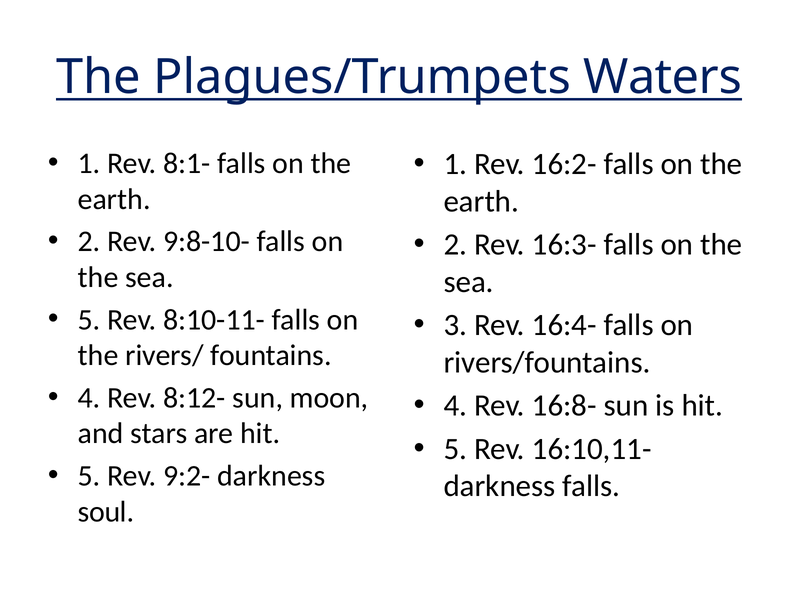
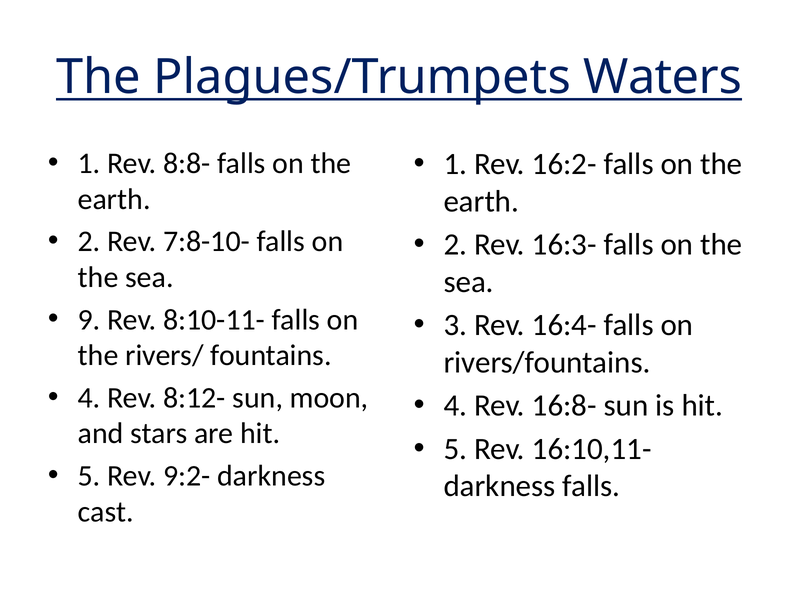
8:1-: 8:1- -> 8:8-
9:8-10-: 9:8-10- -> 7:8-10-
5 at (89, 320): 5 -> 9
soul: soul -> cast
